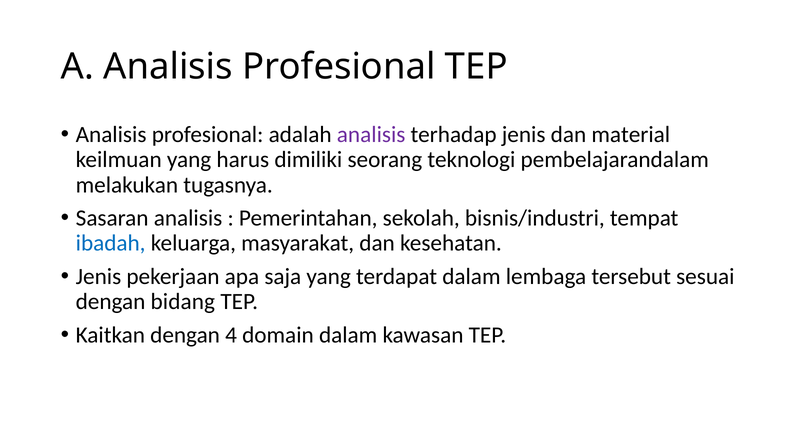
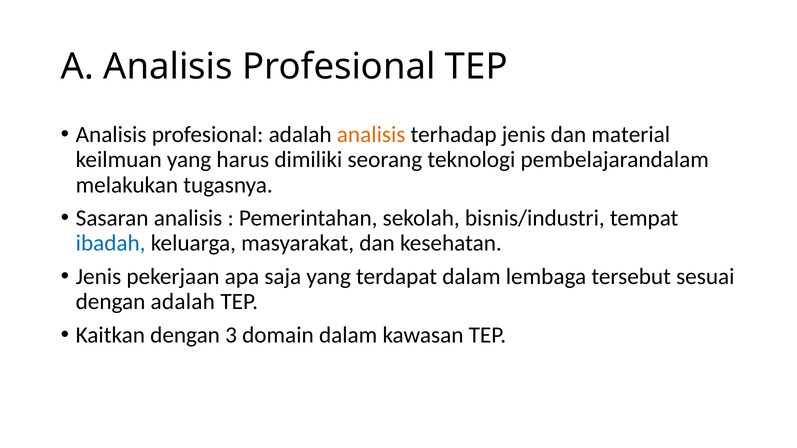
analisis at (371, 135) colour: purple -> orange
dengan bidang: bidang -> adalah
4: 4 -> 3
